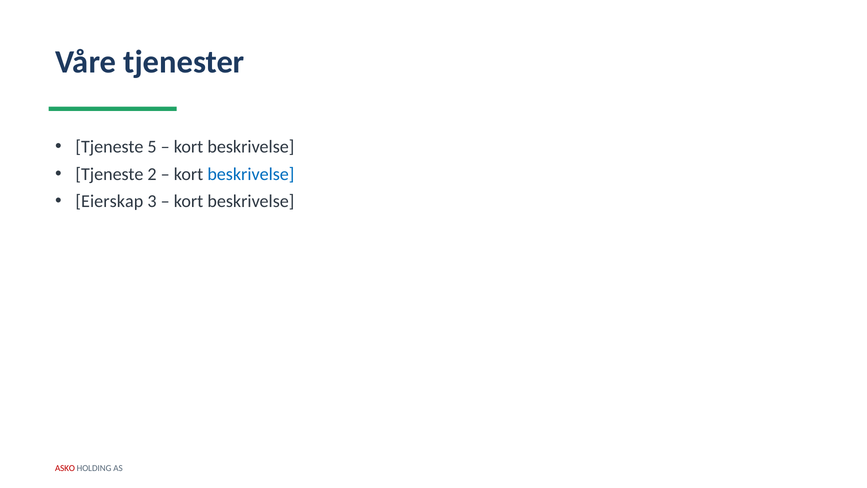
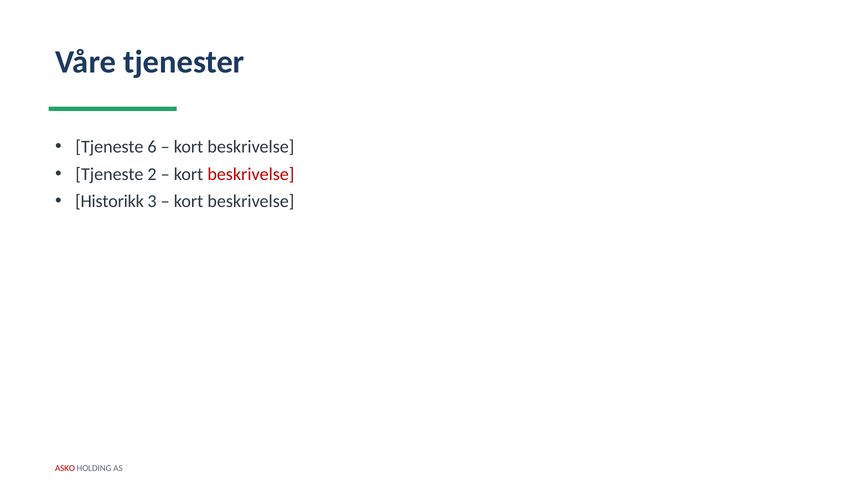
5: 5 -> 6
beskrivelse at (251, 174) colour: blue -> red
Eierskap: Eierskap -> Historikk
